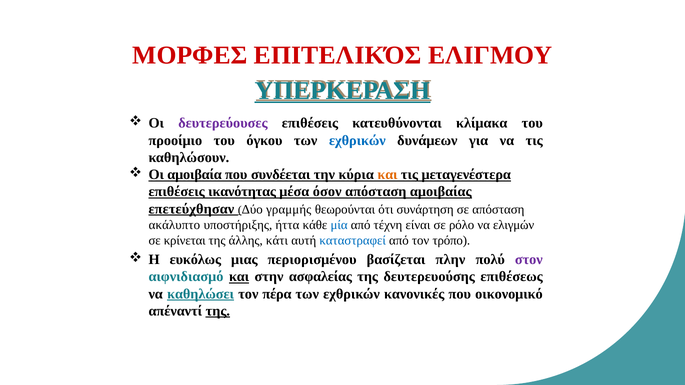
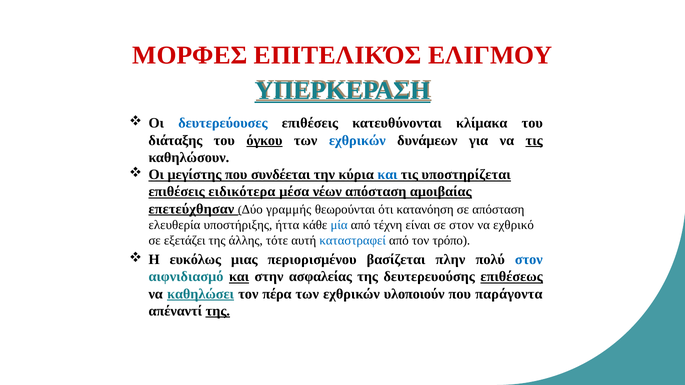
δευτερεύουσες colour: purple -> blue
προοίμιο: προοίμιο -> διάταξης
όγκου underline: none -> present
τις at (534, 140) underline: none -> present
αμοιβαία: αμοιβαία -> μεγίστης
και at (387, 175) colour: orange -> blue
μεταγενέστερα: μεταγενέστερα -> υποστηρίζεται
ικανότητας: ικανότητας -> ειδικότερα
όσον: όσον -> νέων
συνάρτηση: συνάρτηση -> κατανόηση
ακάλυπτο: ακάλυπτο -> ελευθερία
σε ρόλο: ρόλο -> στον
ελιγμών: ελιγμών -> εχθρικό
κρίνεται: κρίνεται -> εξετάζει
κάτι: κάτι -> τότε
στον at (529, 260) colour: purple -> blue
επιθέσεως underline: none -> present
κανονικές: κανονικές -> υλοποιούν
οικονομικό: οικονομικό -> παράγοντα
